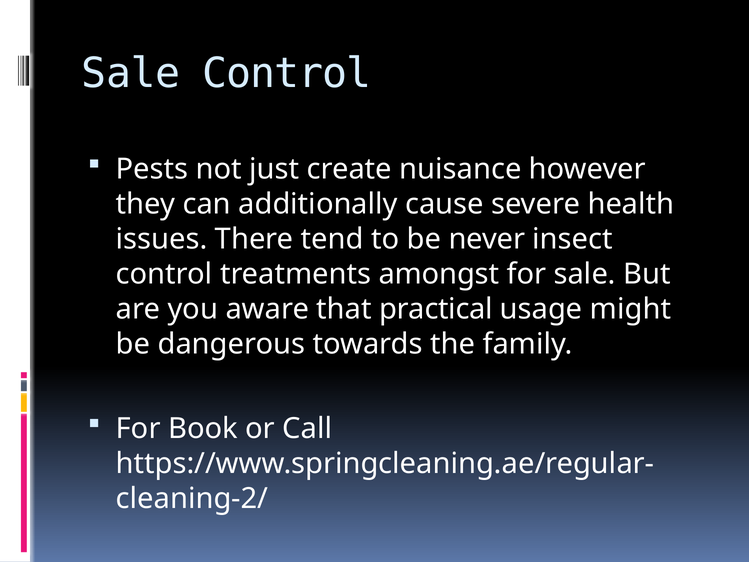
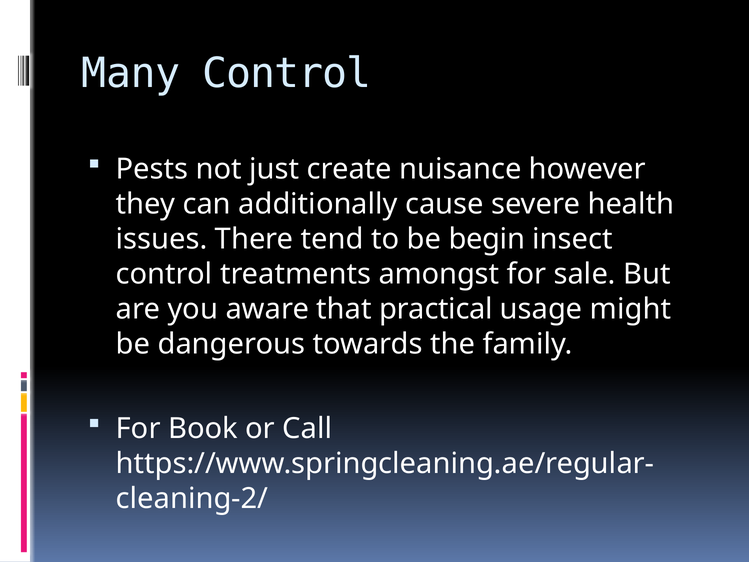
Sale at (131, 73): Sale -> Many
never: never -> begin
